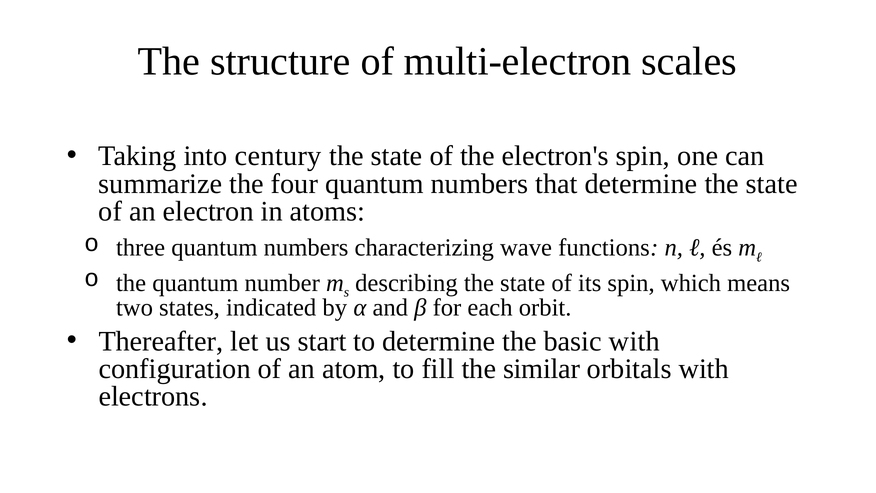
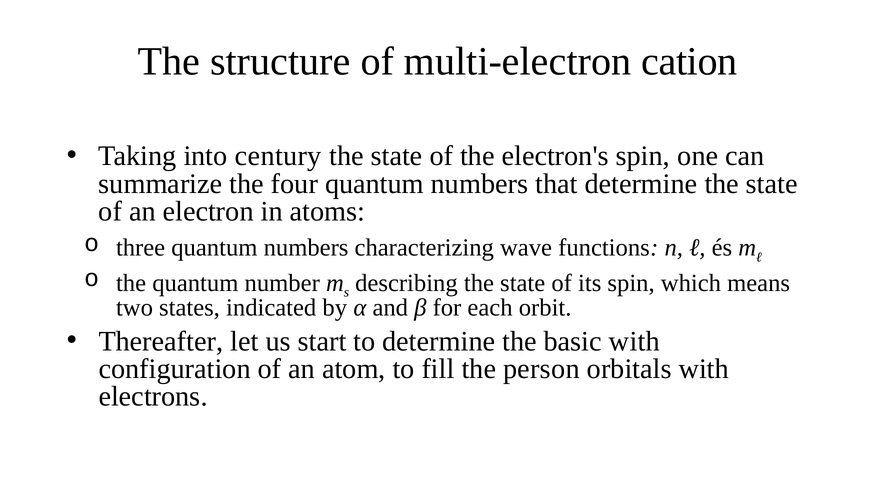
scales: scales -> cation
similar: similar -> person
